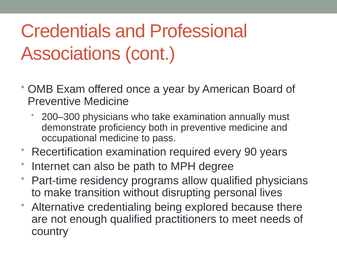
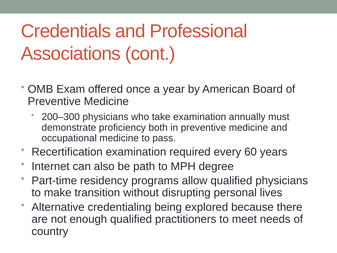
90: 90 -> 60
